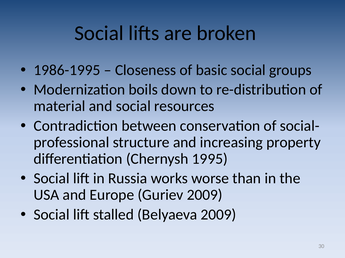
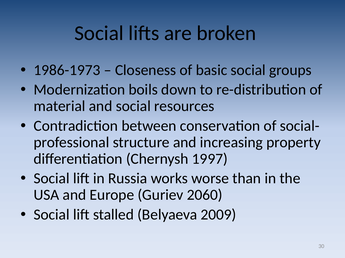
1986-1995: 1986-1995 -> 1986-1973
1995: 1995 -> 1997
Guriev 2009: 2009 -> 2060
